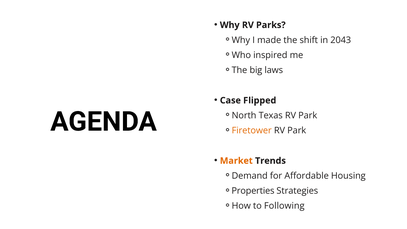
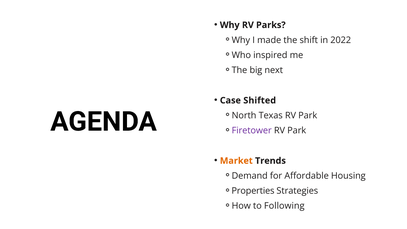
2043: 2043 -> 2022
laws: laws -> next
Flipped: Flipped -> Shifted
Firetower colour: orange -> purple
